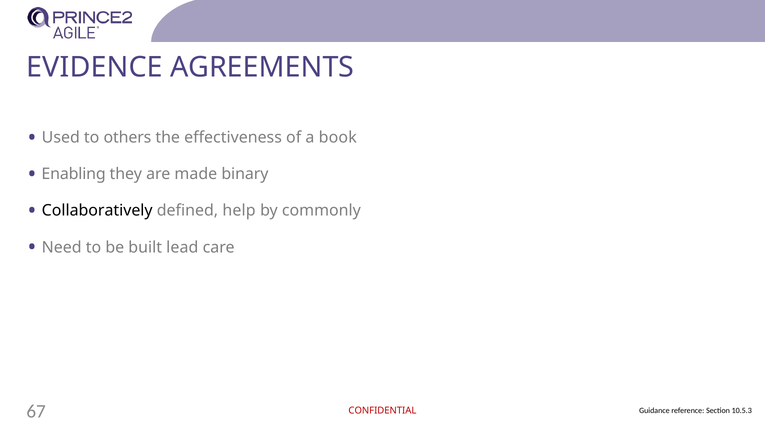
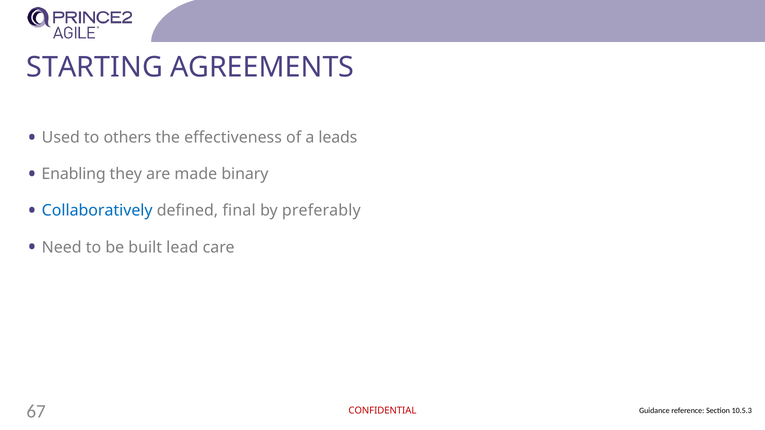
EVIDENCE: EVIDENCE -> STARTING
book: book -> leads
Collaboratively colour: black -> blue
help: help -> final
commonly: commonly -> preferably
